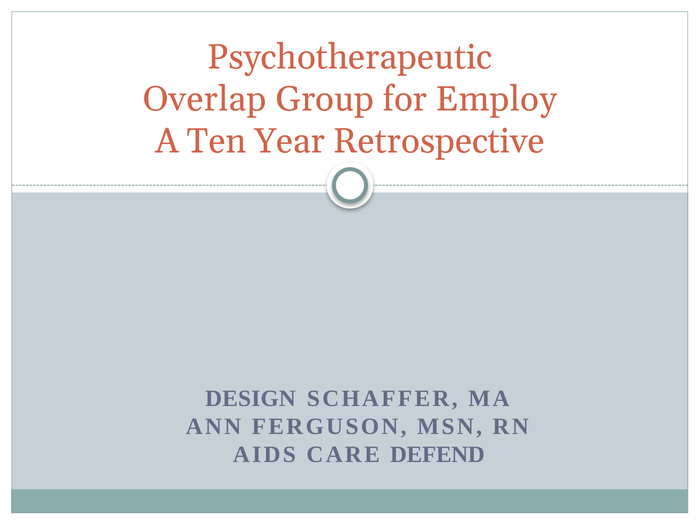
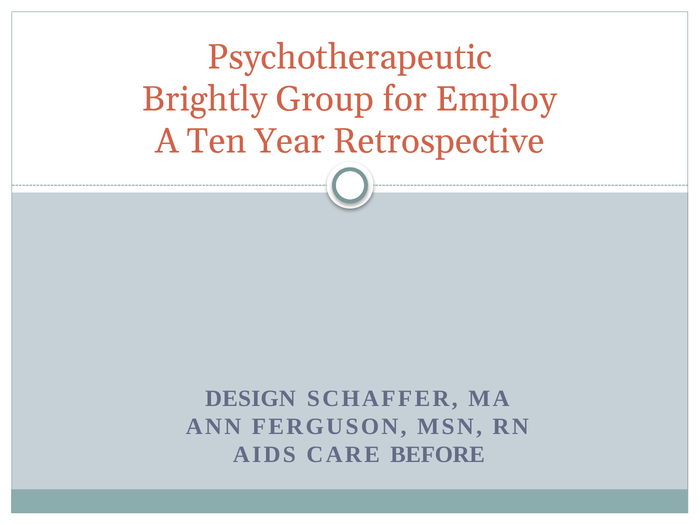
Overlap: Overlap -> Brightly
DEFEND: DEFEND -> BEFORE
